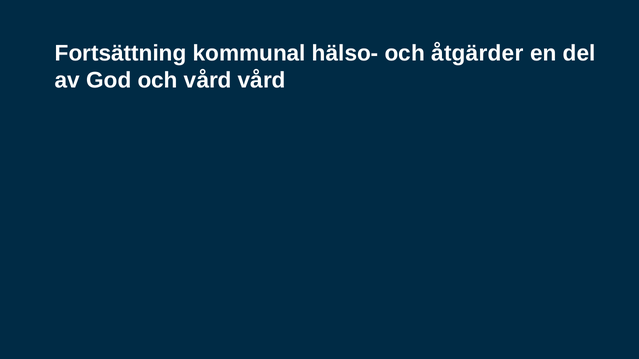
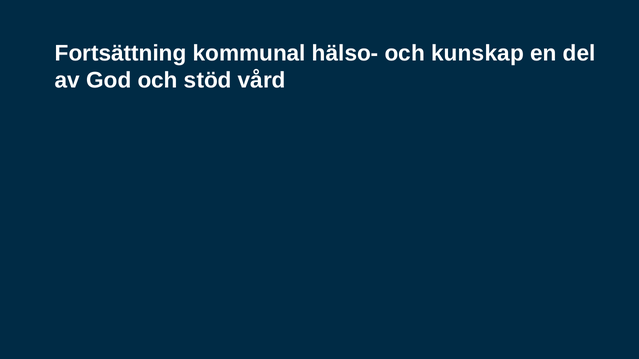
åtgärder: åtgärder -> kunskap
och vård: vård -> stöd
